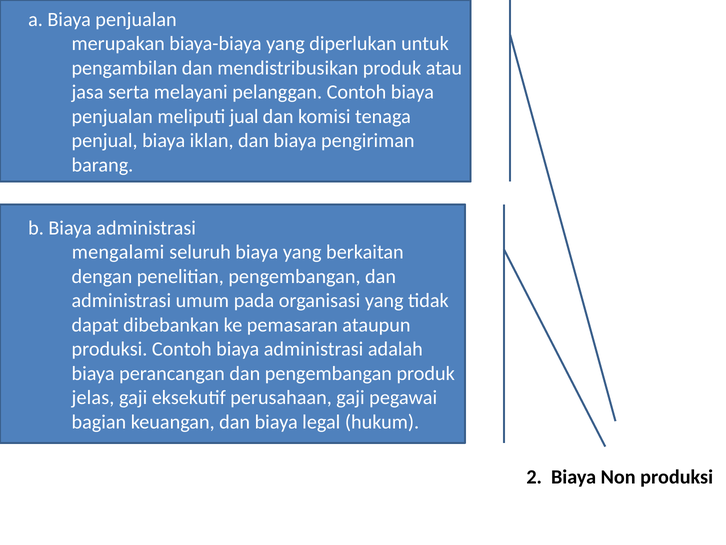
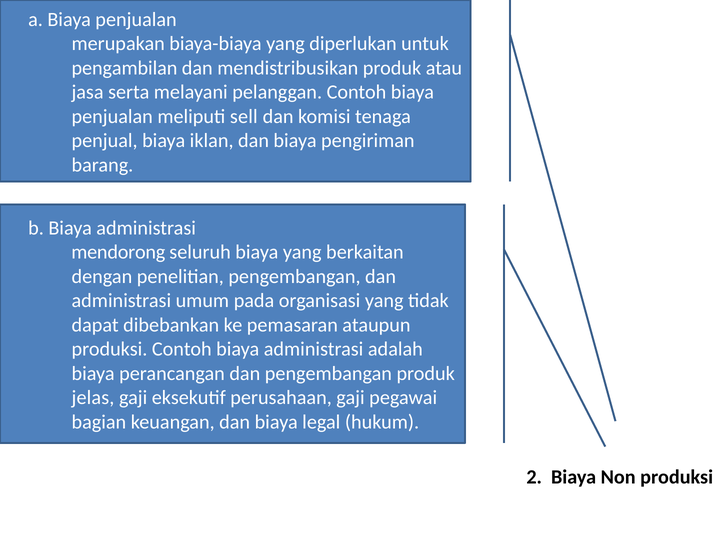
jual: jual -> sell
mengalami: mengalami -> mendorong
